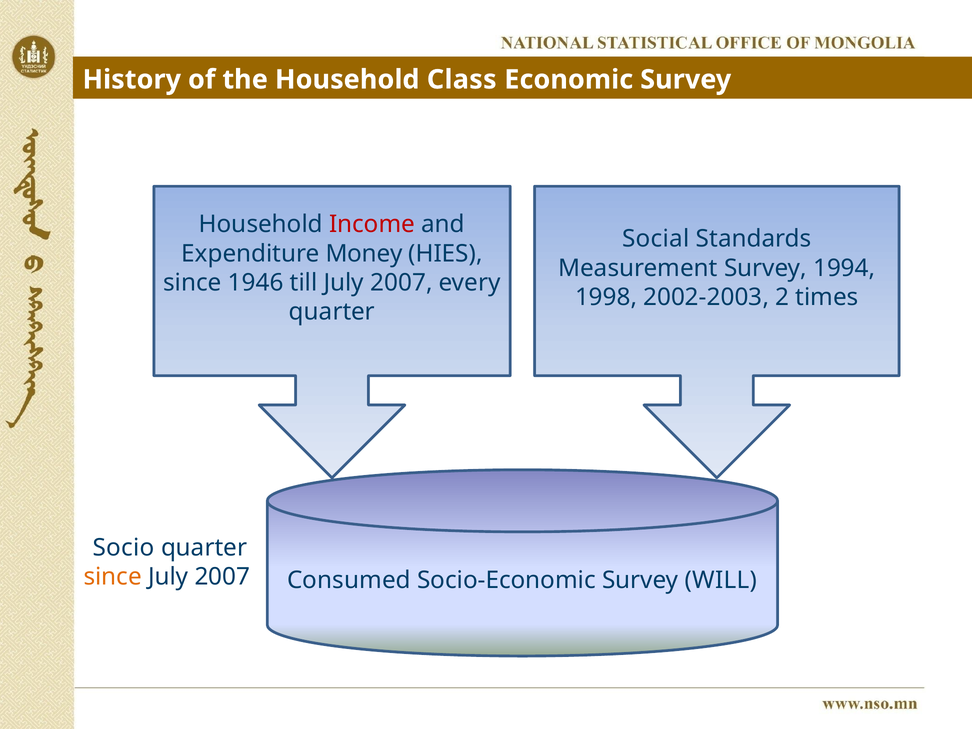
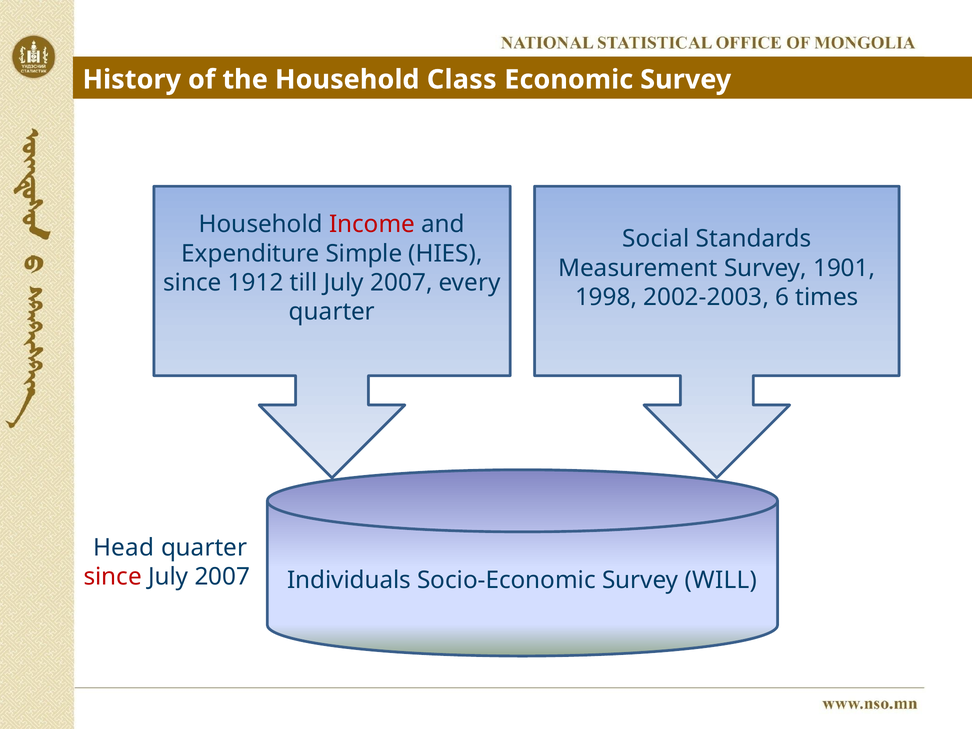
Money: Money -> Simple
1994: 1994 -> 1901
1946: 1946 -> 1912
2: 2 -> 6
Socio: Socio -> Head
since at (113, 577) colour: orange -> red
Consumed: Consumed -> Individuals
